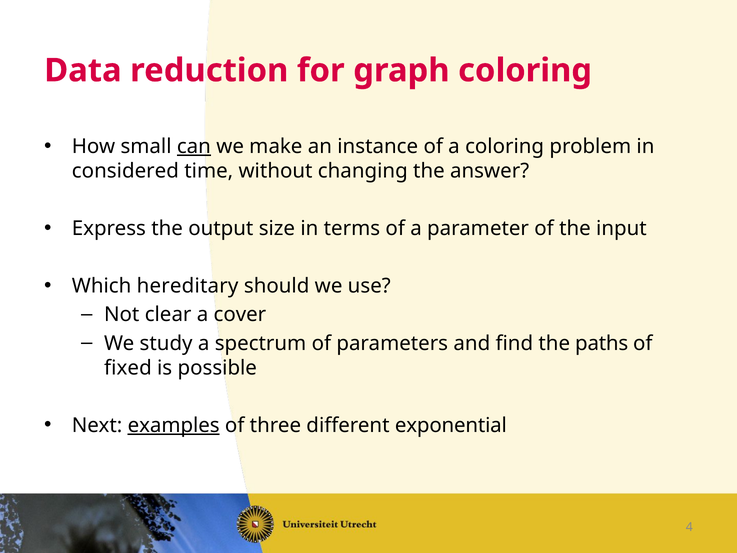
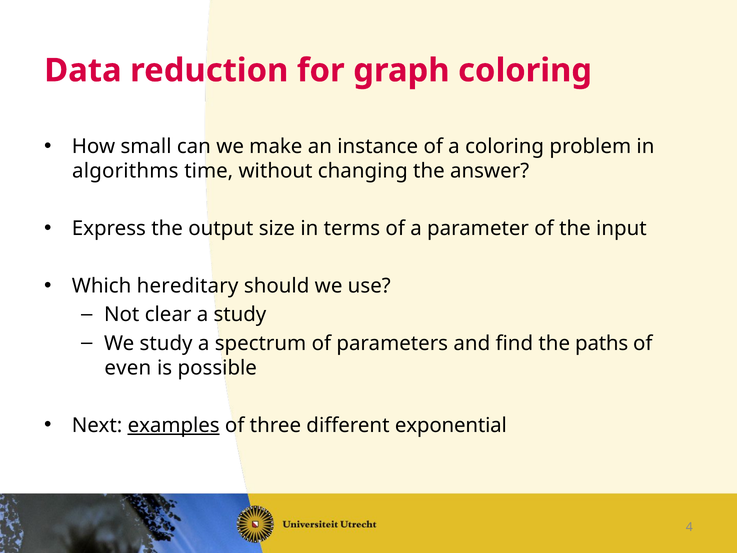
can underline: present -> none
considered: considered -> algorithms
a cover: cover -> study
fixed: fixed -> even
